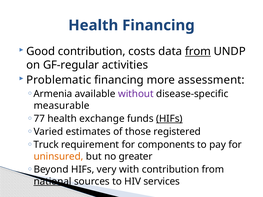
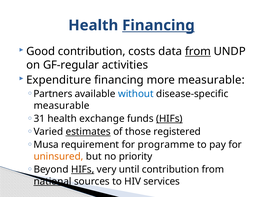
Financing at (158, 25) underline: none -> present
Problematic: Problematic -> Expenditure
more assessment: assessment -> measurable
Armenia: Armenia -> Partners
without colour: purple -> blue
77: 77 -> 31
estimates underline: none -> present
Truck: Truck -> Musa
components: components -> programme
greater: greater -> priority
HIFs at (83, 170) underline: none -> present
with: with -> until
